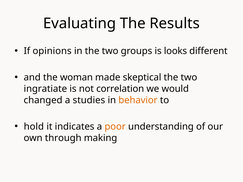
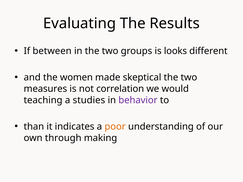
opinions: opinions -> between
woman: woman -> women
ingratiate: ingratiate -> measures
changed: changed -> teaching
behavior colour: orange -> purple
hold: hold -> than
